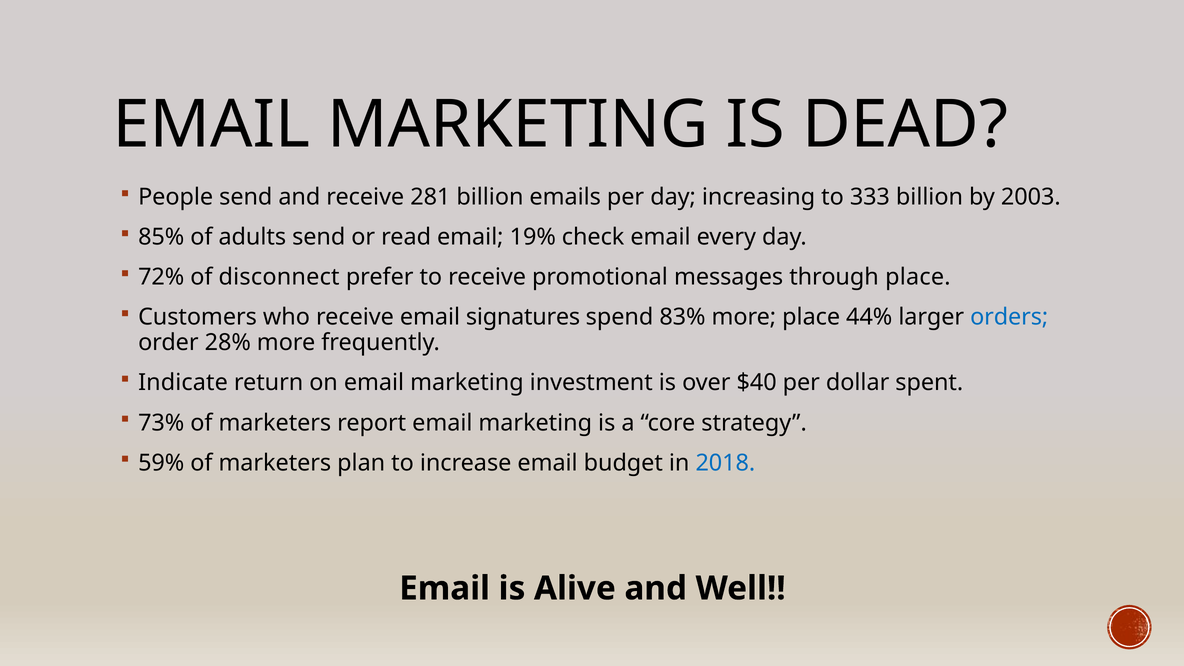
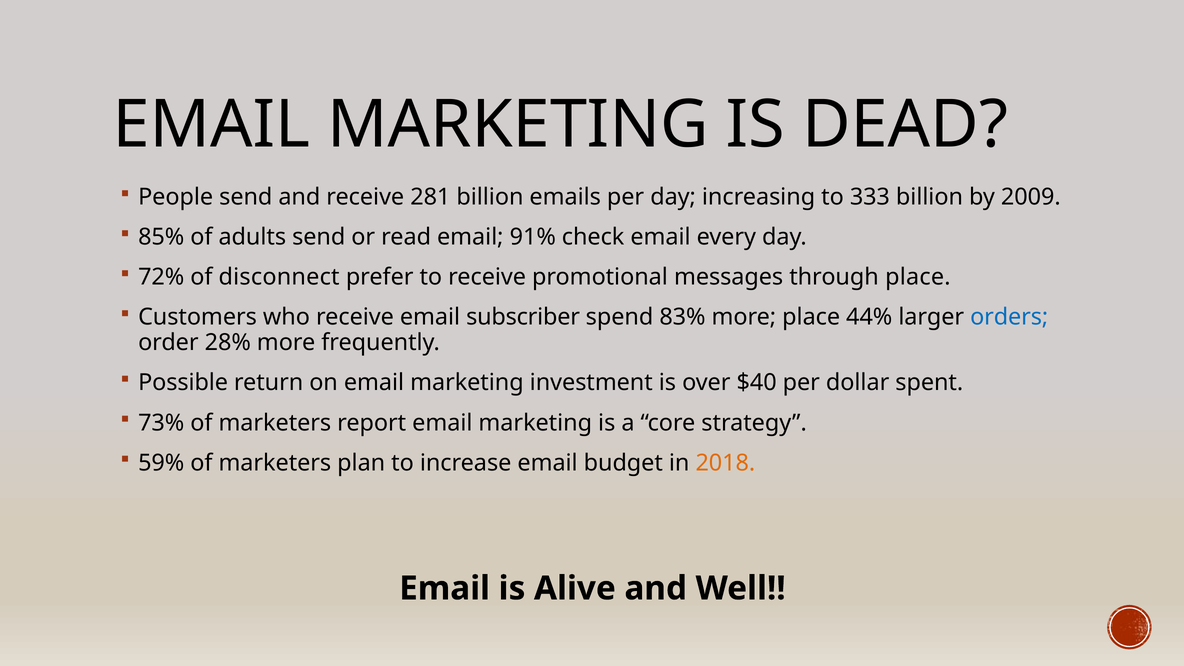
2003: 2003 -> 2009
19%: 19% -> 91%
signatures: signatures -> subscriber
Indicate: Indicate -> Possible
2018 colour: blue -> orange
